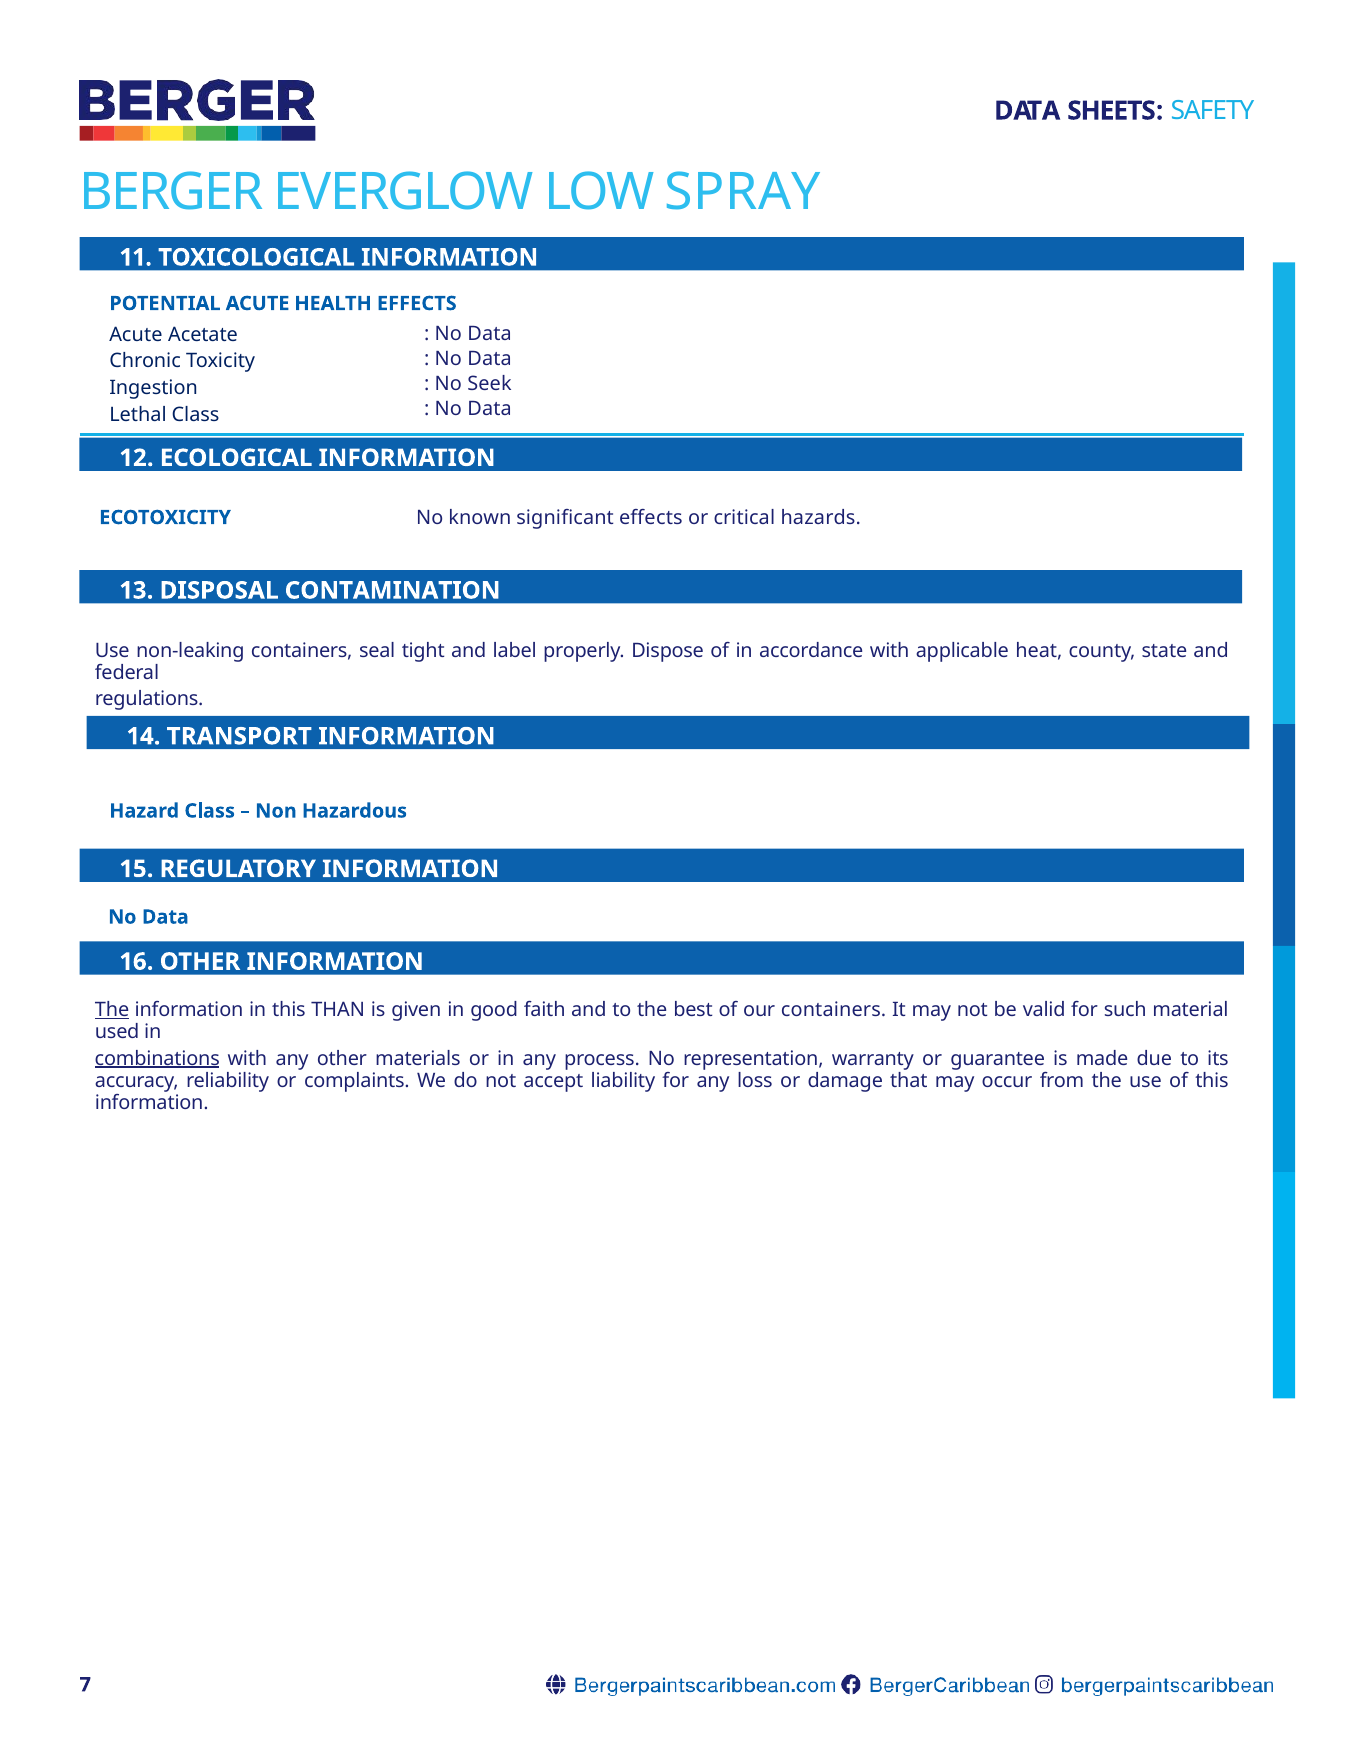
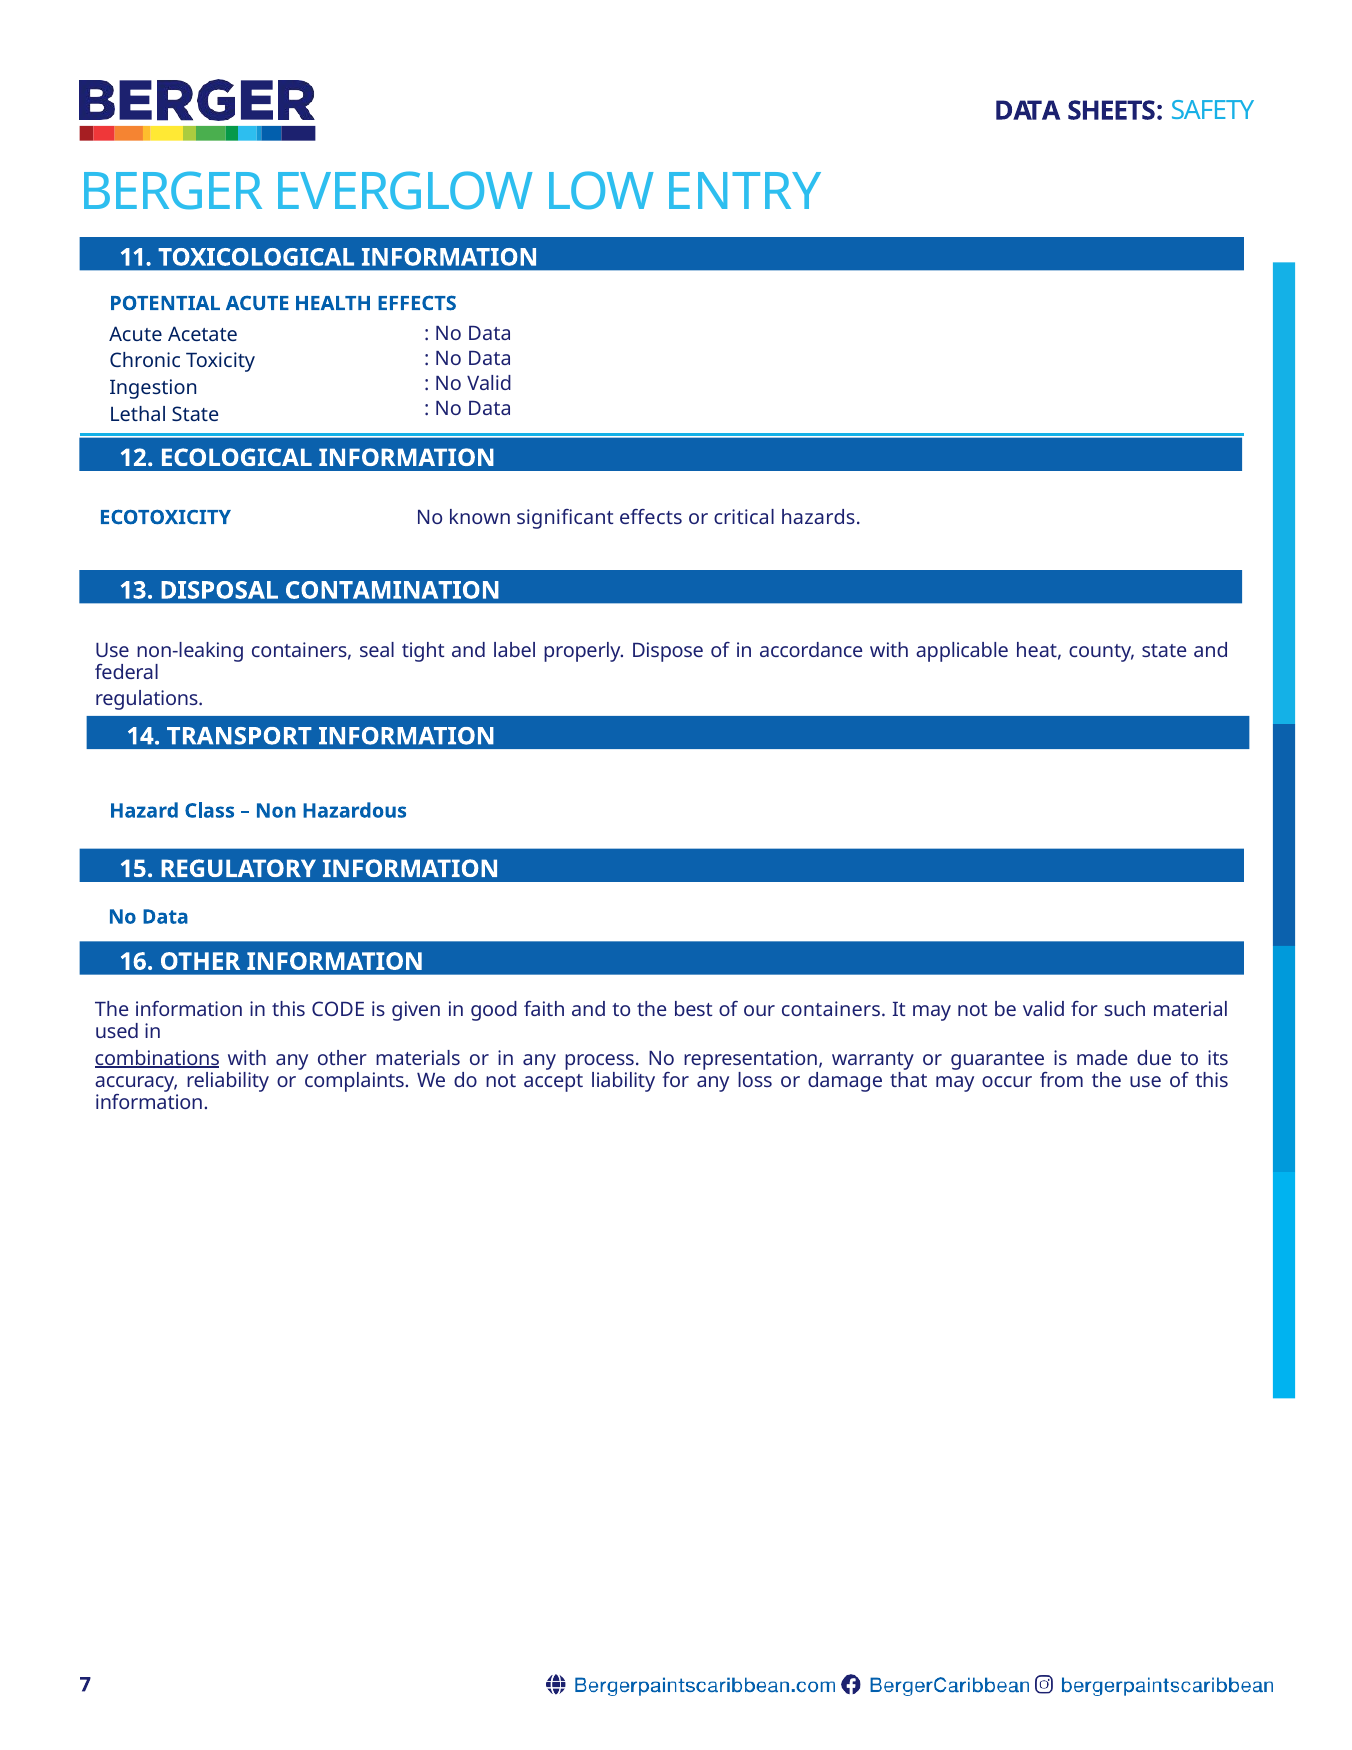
SPRAY: SPRAY -> ENTRY
No Seek: Seek -> Valid
Lethal Class: Class -> State
The at (112, 1010) underline: present -> none
THAN: THAN -> CODE
